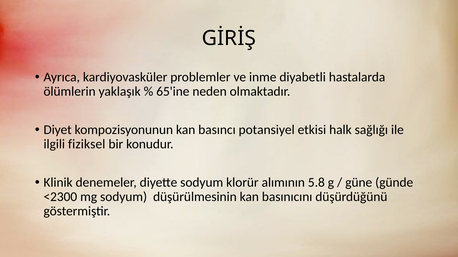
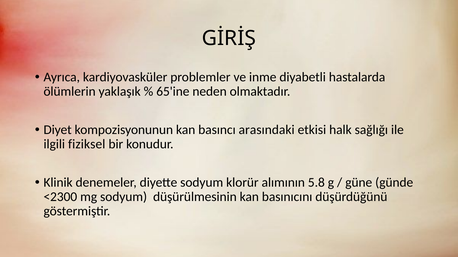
potansiyel: potansiyel -> arasındaki
